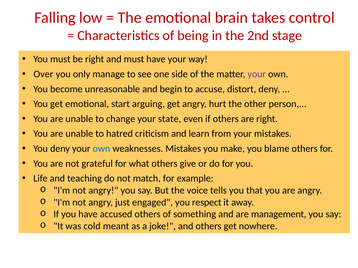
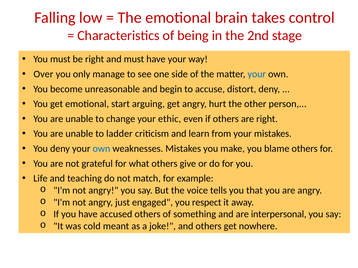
your at (257, 74) colour: purple -> blue
state: state -> ethic
hatred: hatred -> ladder
management: management -> interpersonal
